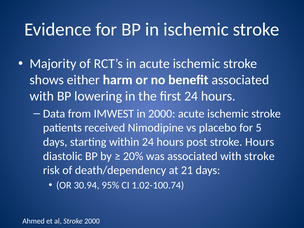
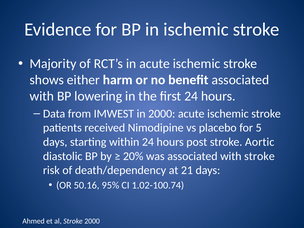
stroke Hours: Hours -> Aortic
30.94: 30.94 -> 50.16
